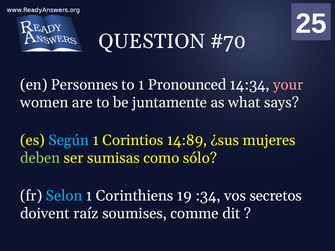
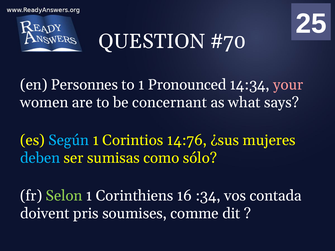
juntamente: juntamente -> concernant
14:89: 14:89 -> 14:76
deben colour: light green -> light blue
Selon colour: light blue -> light green
Corinthiens 19: 19 -> 16
secretos: secretos -> contada
raíz: raíz -> pris
